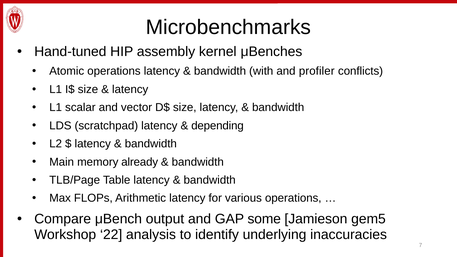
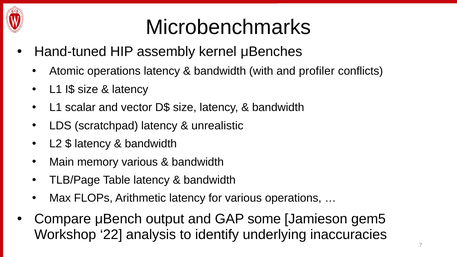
depending: depending -> unrealistic
memory already: already -> various
